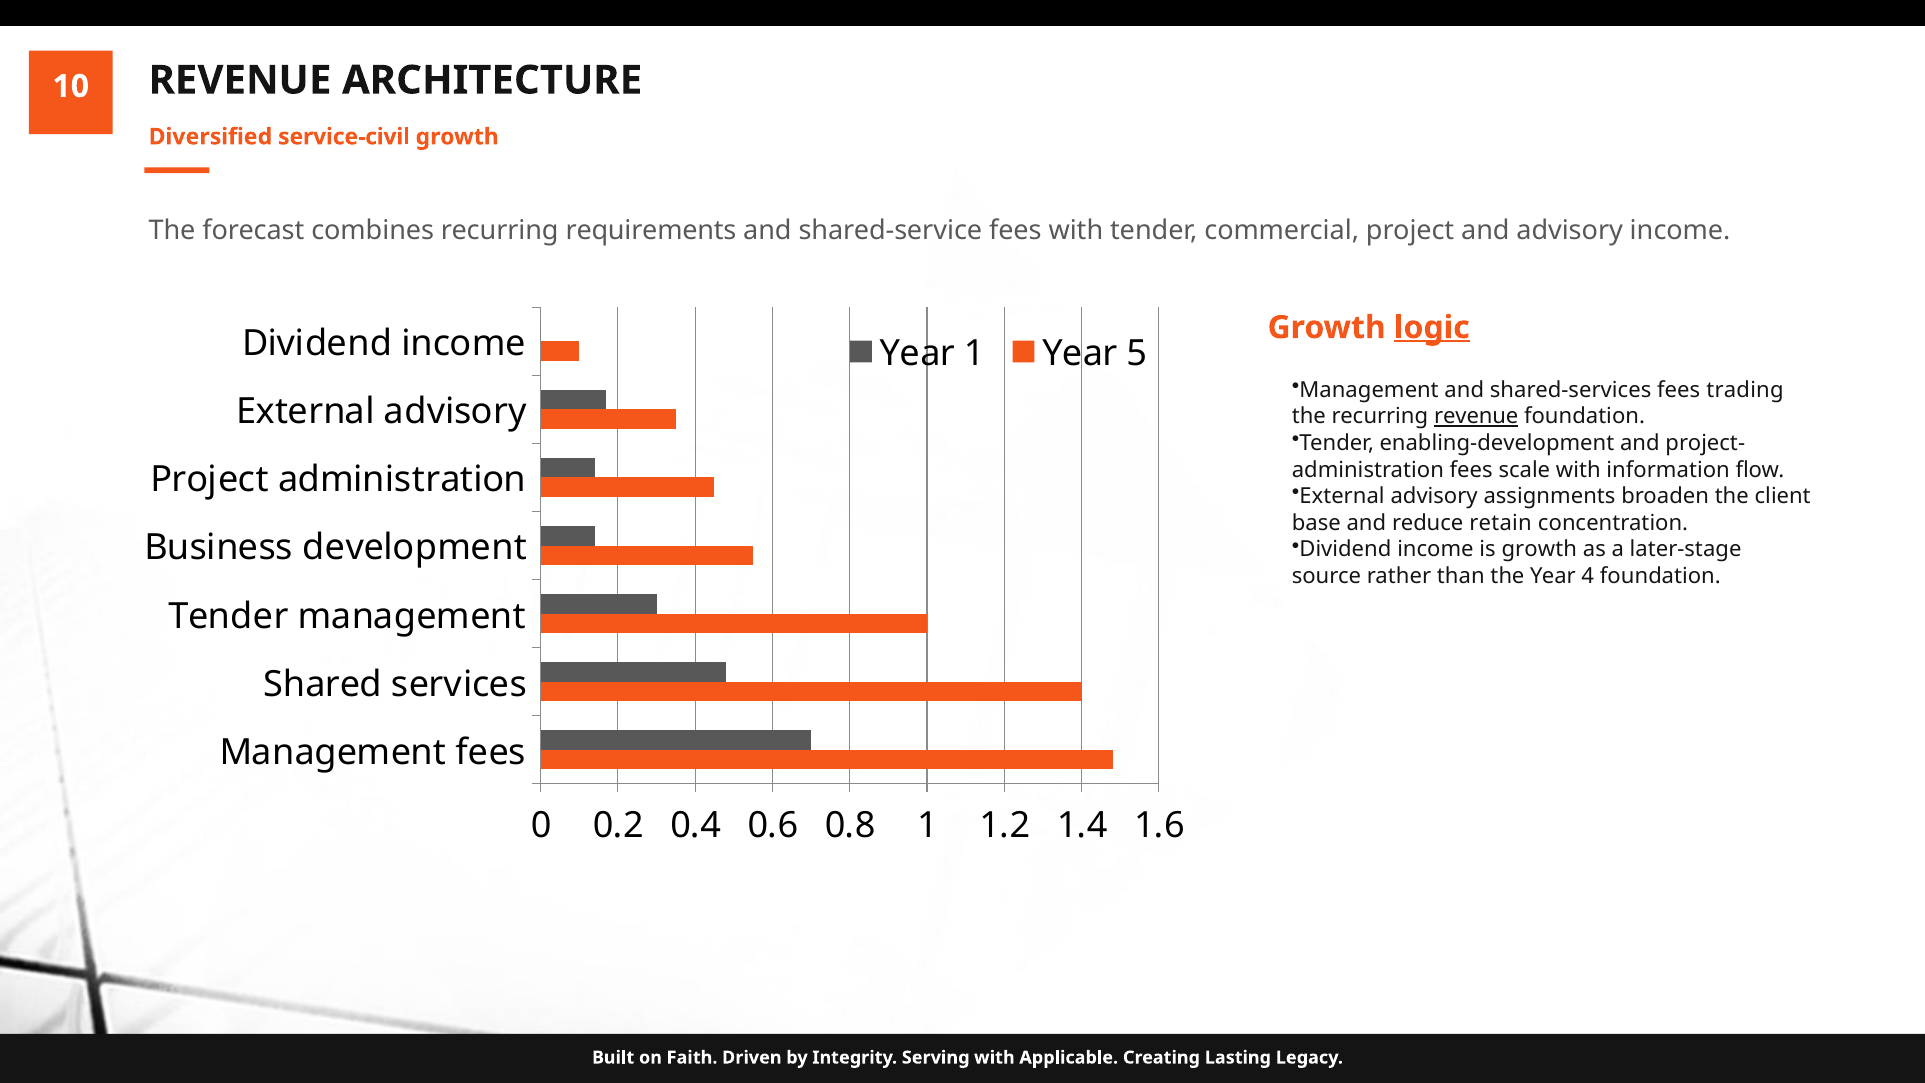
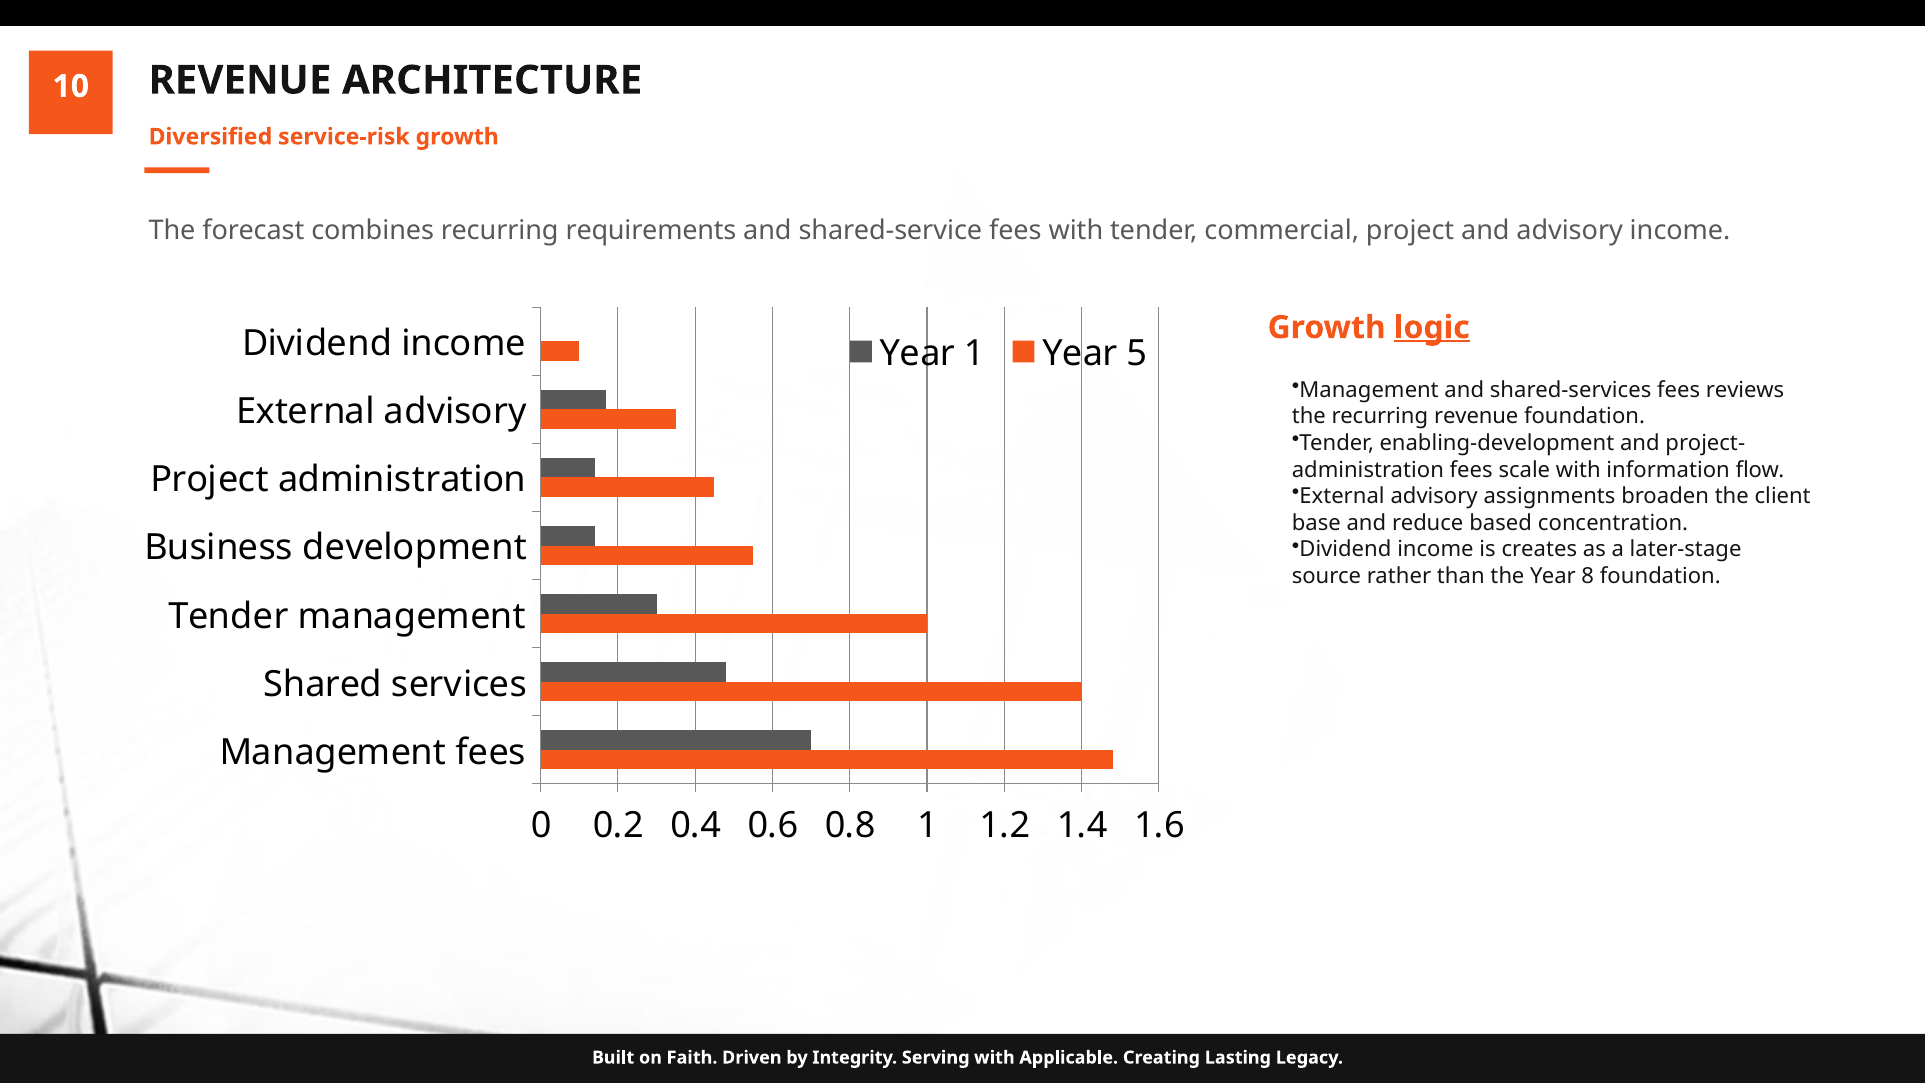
service-civil: service-civil -> service-risk
trading: trading -> reviews
revenue at (1476, 417) underline: present -> none
retain: retain -> based
is growth: growth -> creates
4: 4 -> 8
